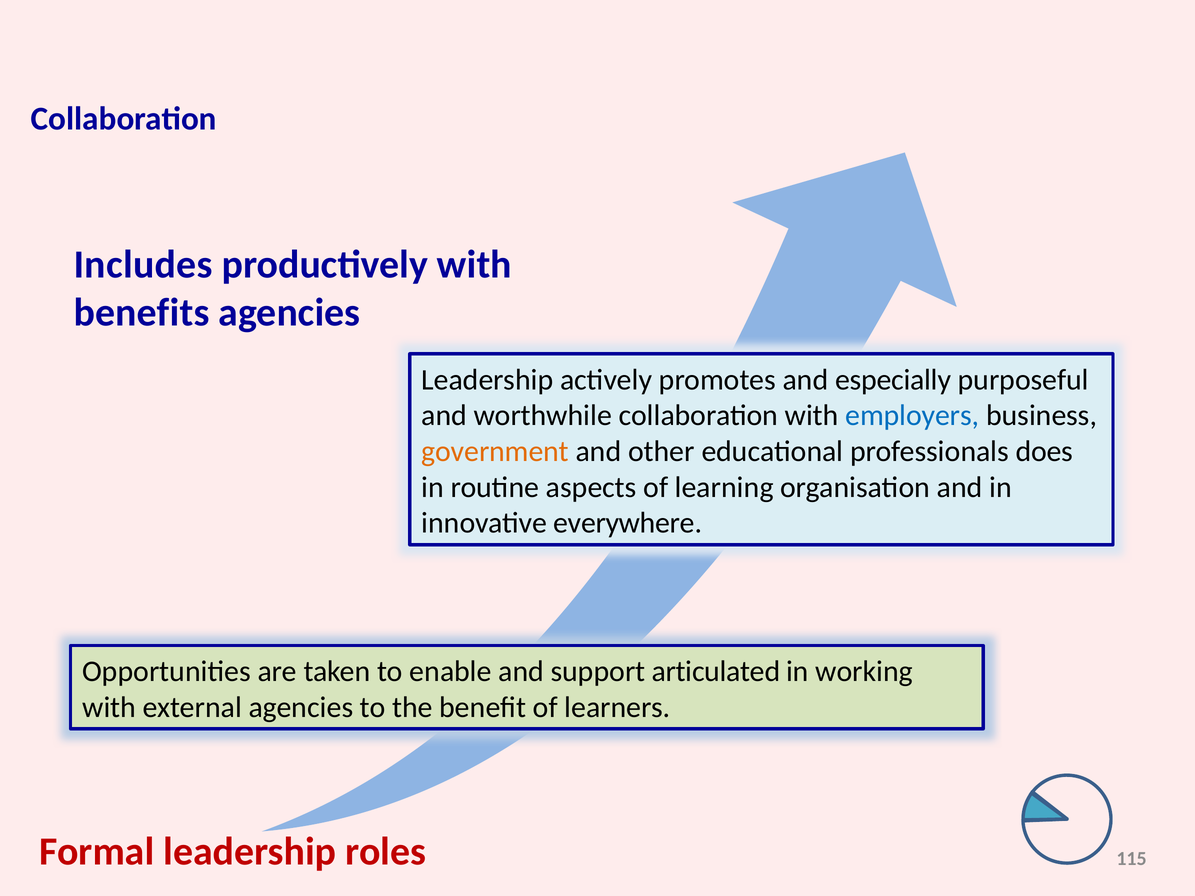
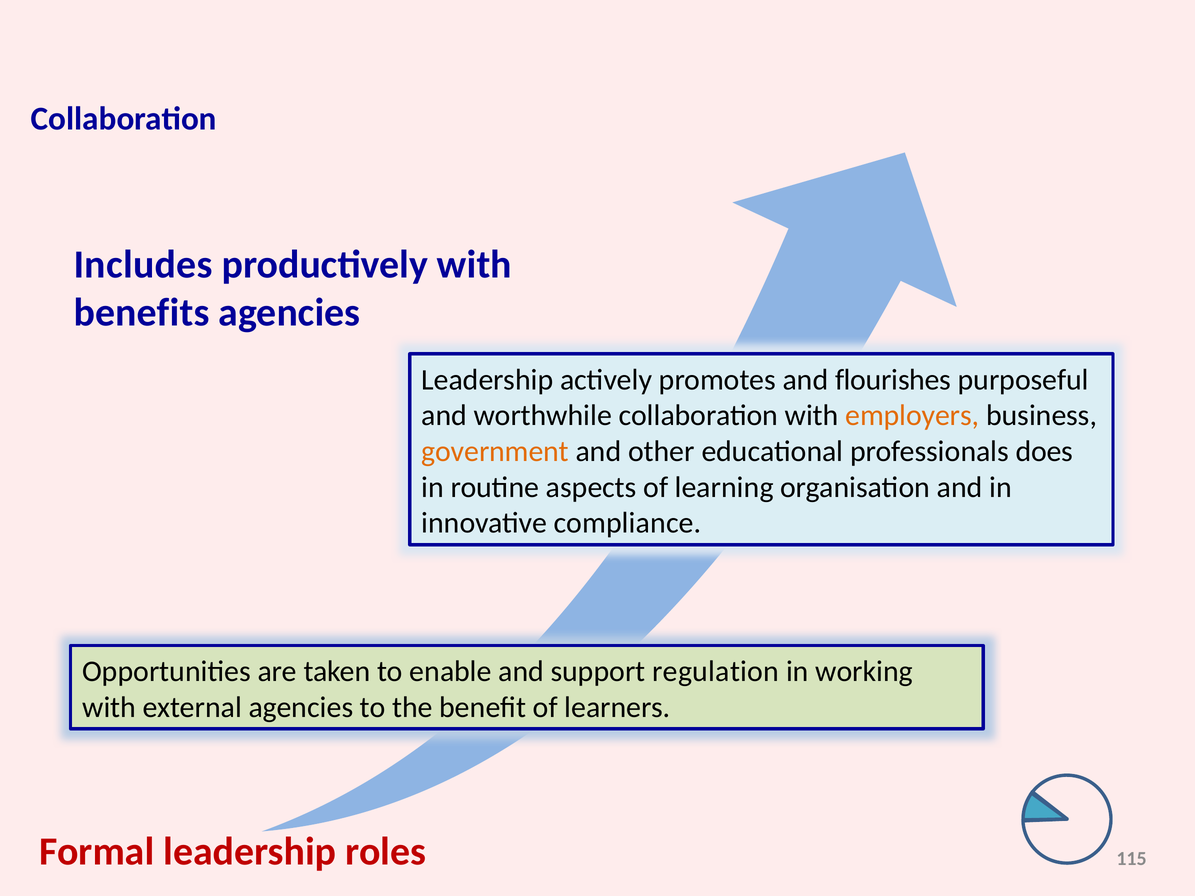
especially: especially -> flourishes
employers colour: blue -> orange
everywhere: everywhere -> compliance
articulated: articulated -> regulation
